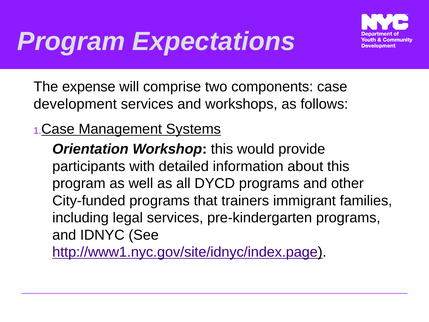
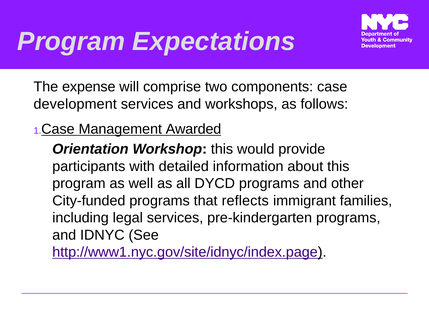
Systems: Systems -> Awarded
trainers: trainers -> reflects
